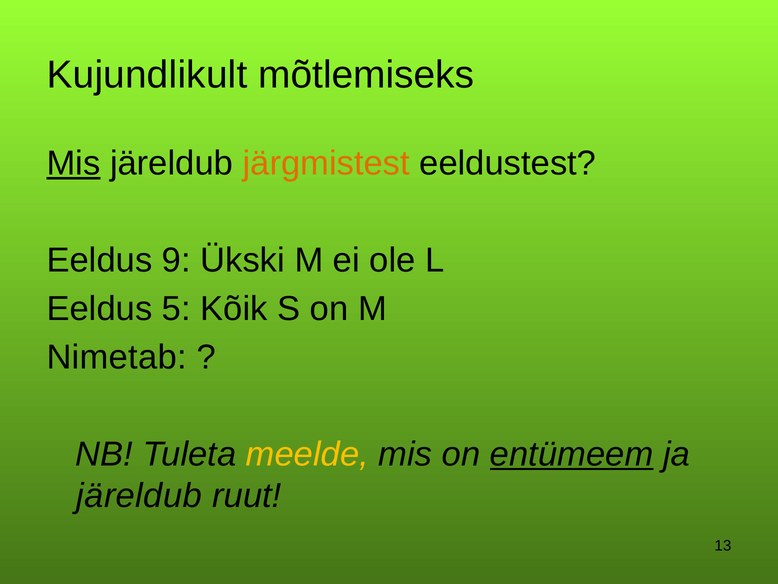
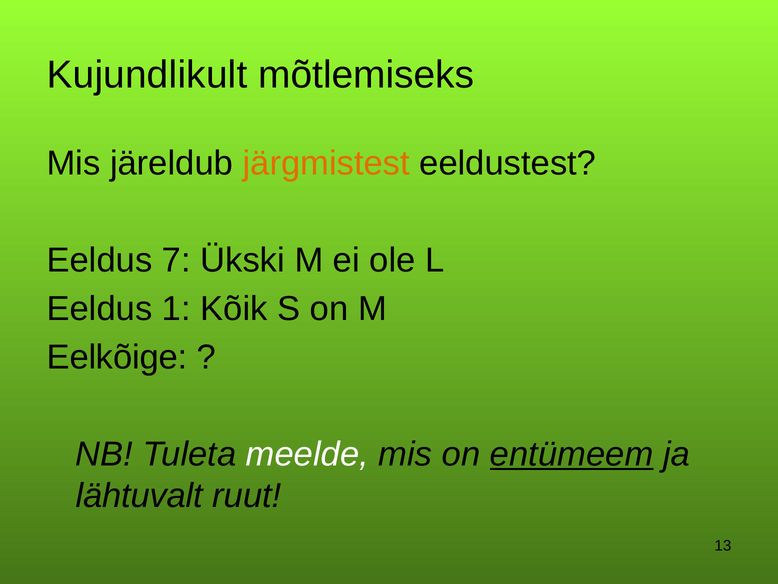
Mis at (74, 163) underline: present -> none
9: 9 -> 7
5: 5 -> 1
Nimetab: Nimetab -> Eelkõige
meelde colour: yellow -> white
järeldub at (139, 495): järeldub -> lähtuvalt
